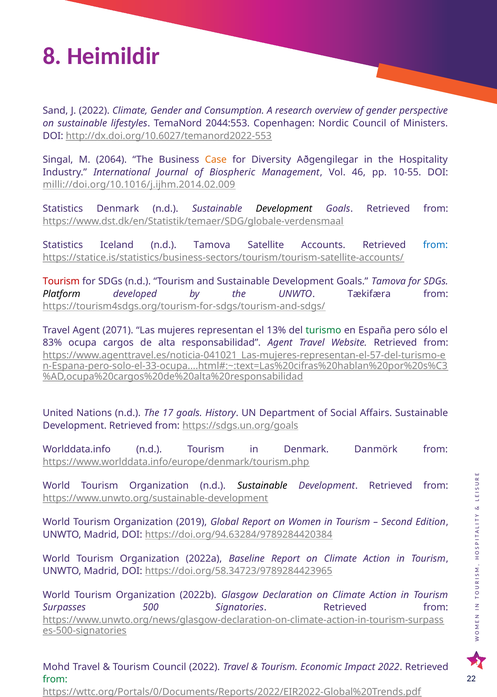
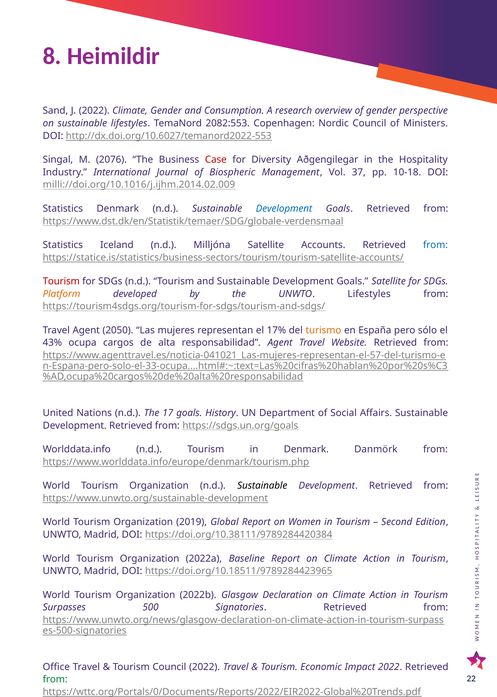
2044:553: 2044:553 -> 2082:553
2064: 2064 -> 2076
Case colour: orange -> red
46: 46 -> 37
10-55: 10-55 -> 10-18
Development at (284, 209) colour: black -> blue
n.d Tamova: Tamova -> Milljóna
Goals Tamova: Tamova -> Satellite
Platform colour: black -> orange
UNWTO Tækifæra: Tækifæra -> Lifestyles
2071: 2071 -> 2050
13%: 13% -> 17%
turismo colour: green -> orange
83%: 83% -> 43%
https://doi.org/94.63284/9789284420384: https://doi.org/94.63284/9789284420384 -> https://doi.org/10.38111/9789284420384
https://doi.org/58.34723/9789284423965: https://doi.org/58.34723/9789284423965 -> https://doi.org/10.18511/9789284423965
Mohd: Mohd -> Office
